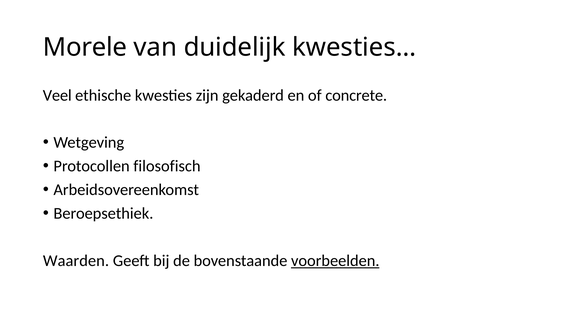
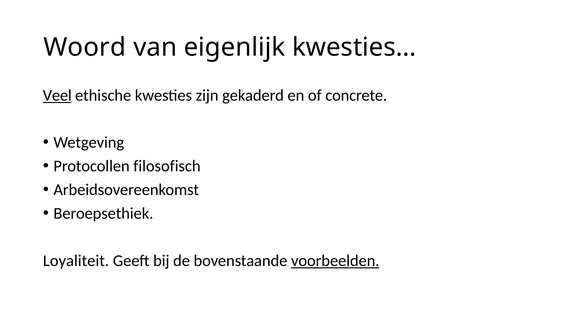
Morele: Morele -> Woord
duidelijk: duidelijk -> eigenlijk
Veel underline: none -> present
Waarden: Waarden -> Loyaliteit
